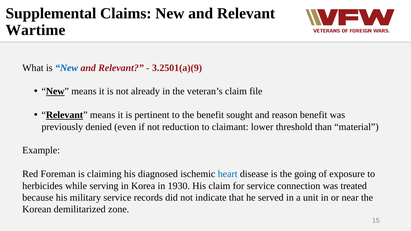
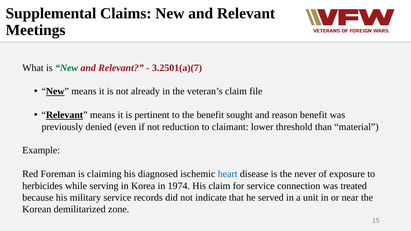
Wartime: Wartime -> Meetings
New at (67, 68) colour: blue -> green
3.2501(a)(9: 3.2501(a)(9 -> 3.2501(a)(7
going: going -> never
1930: 1930 -> 1974
